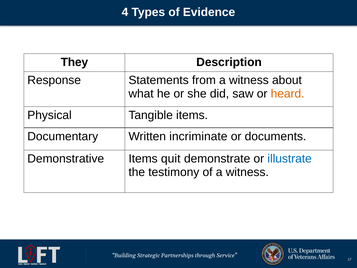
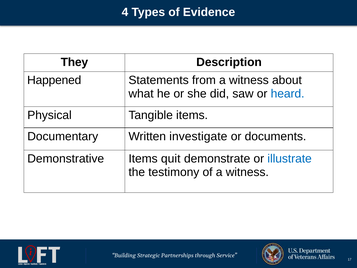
Response: Response -> Happened
heard colour: orange -> blue
incriminate: incriminate -> investigate
